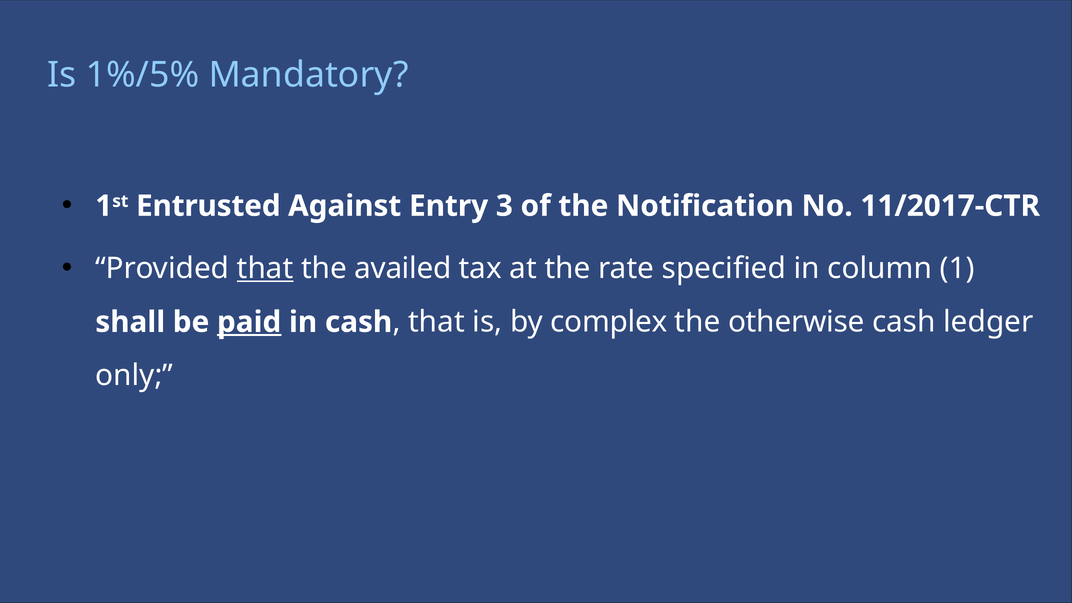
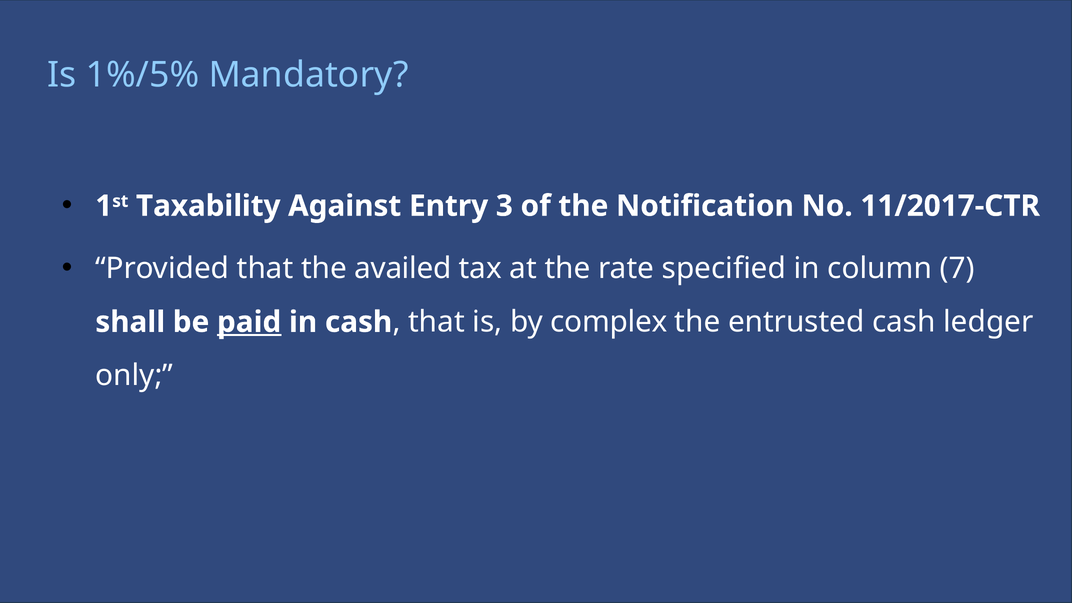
Entrusted: Entrusted -> Taxability
that at (265, 268) underline: present -> none
column 1: 1 -> 7
otherwise: otherwise -> entrusted
